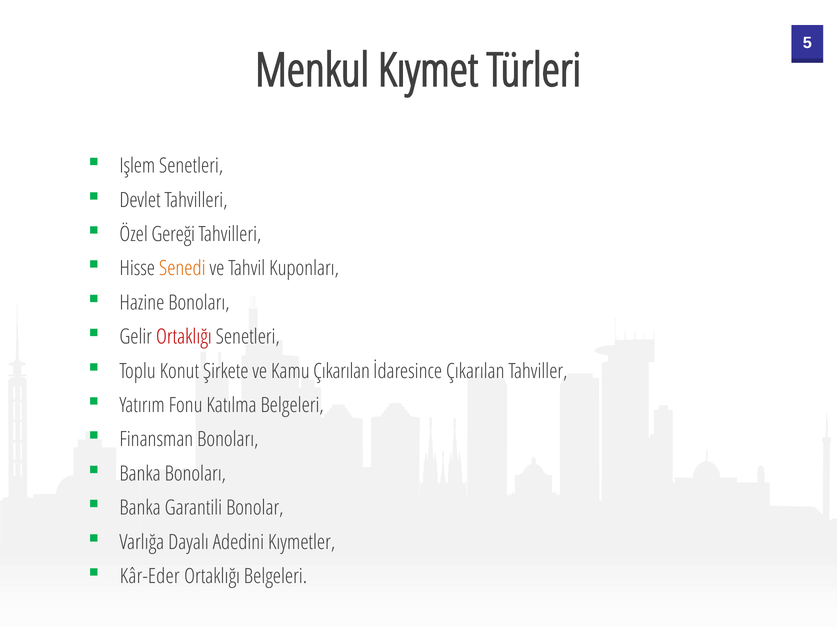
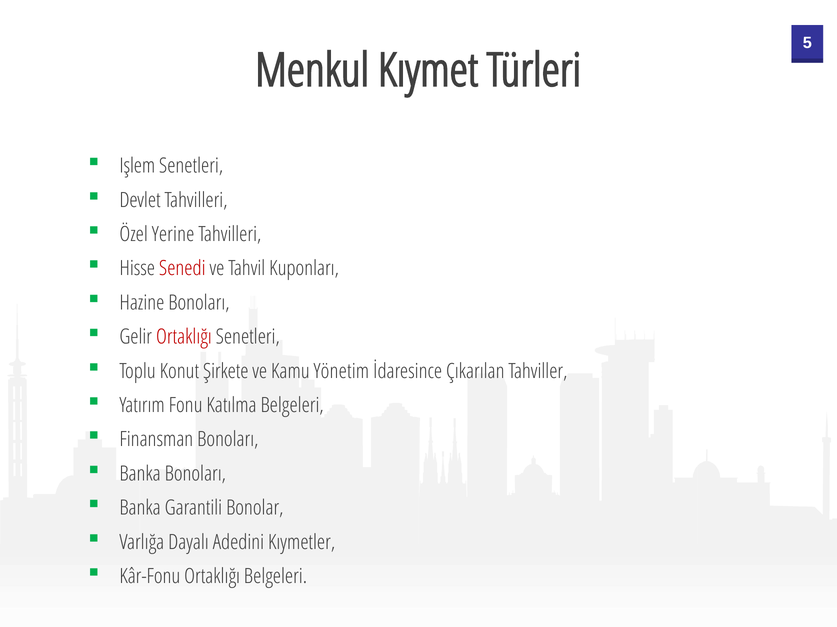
Gereği: Gereği -> Yerine
Senedi colour: orange -> red
Kamu Çıkarılan: Çıkarılan -> Yönetim
Kâr-Eder: Kâr-Eder -> Kâr-Fonu
